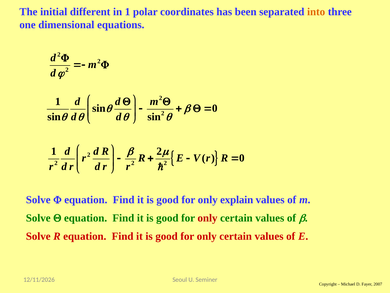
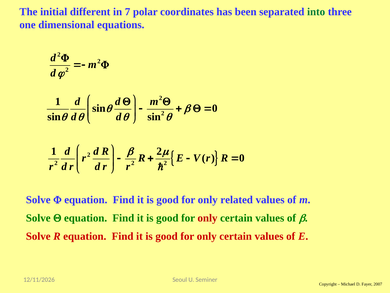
in 1: 1 -> 7
into colour: orange -> green
explain: explain -> related
